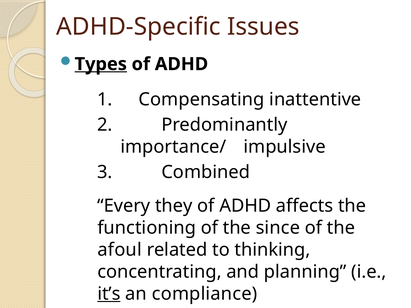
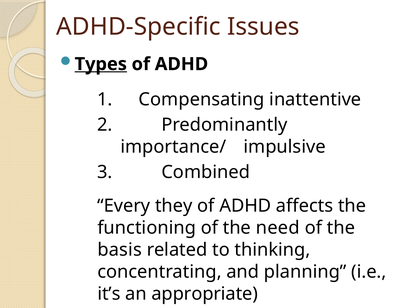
since: since -> need
afoul: afoul -> basis
it’s underline: present -> none
compliance: compliance -> appropriate
